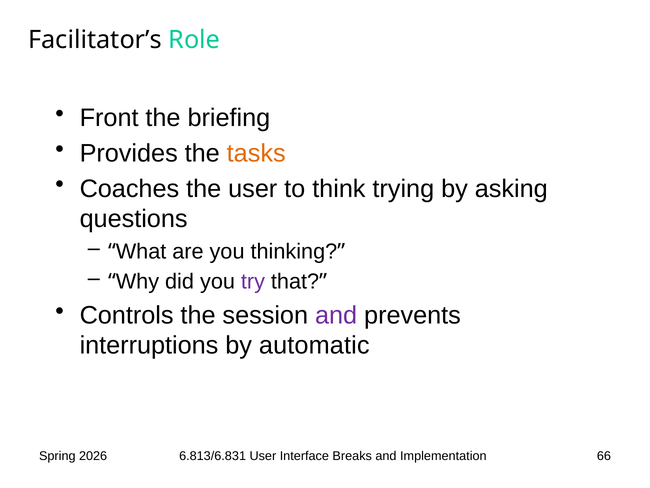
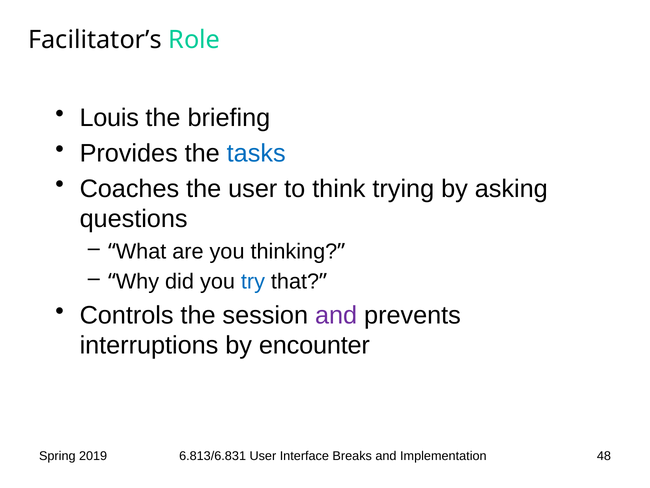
Front: Front -> Louis
tasks colour: orange -> blue
try colour: purple -> blue
automatic: automatic -> encounter
2026: 2026 -> 2019
66: 66 -> 48
